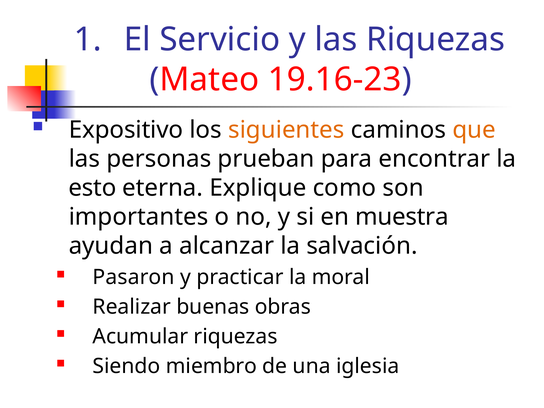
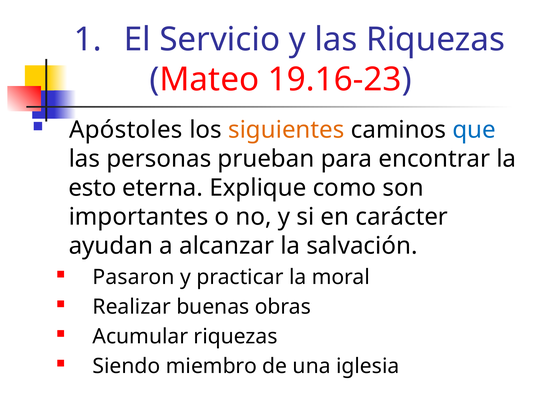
Expositivo: Expositivo -> Apóstoles
que colour: orange -> blue
muestra: muestra -> carácter
